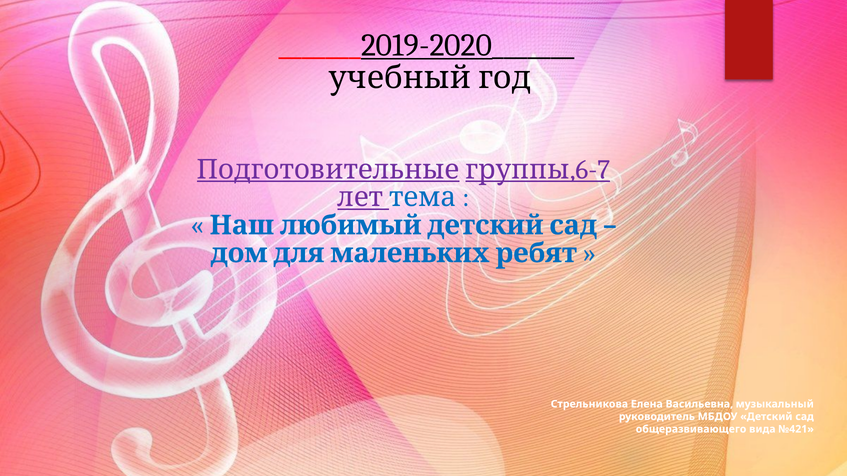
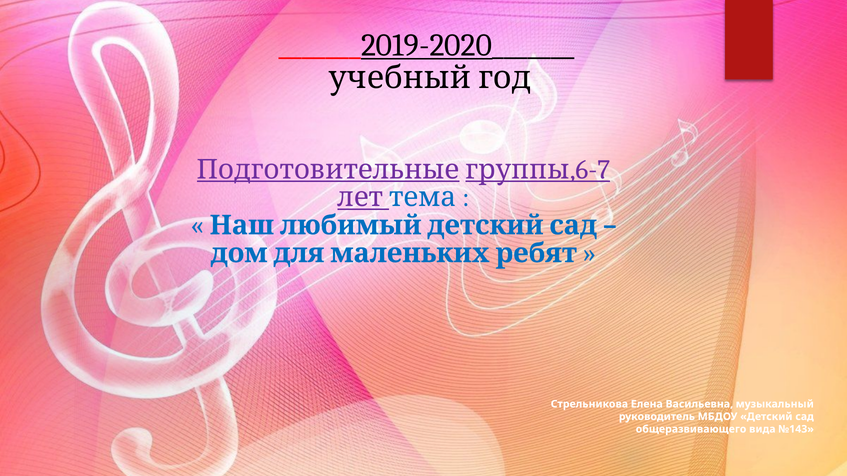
№421: №421 -> №143
